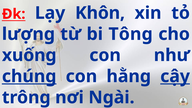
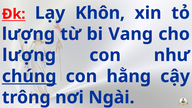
Tông: Tông -> Vang
xuống at (29, 55): xuống -> lượng
cậy underline: present -> none
